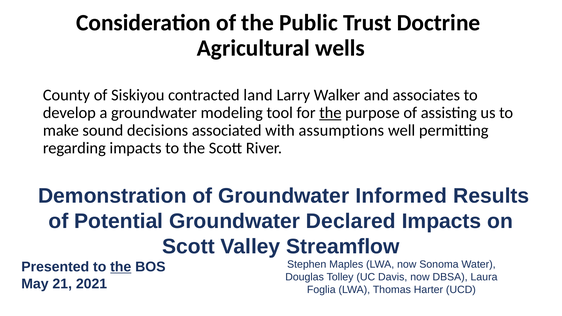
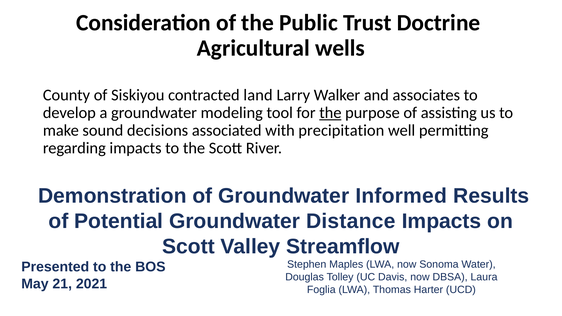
assumptions: assumptions -> precipitation
Declared: Declared -> Distance
the at (121, 267) underline: present -> none
